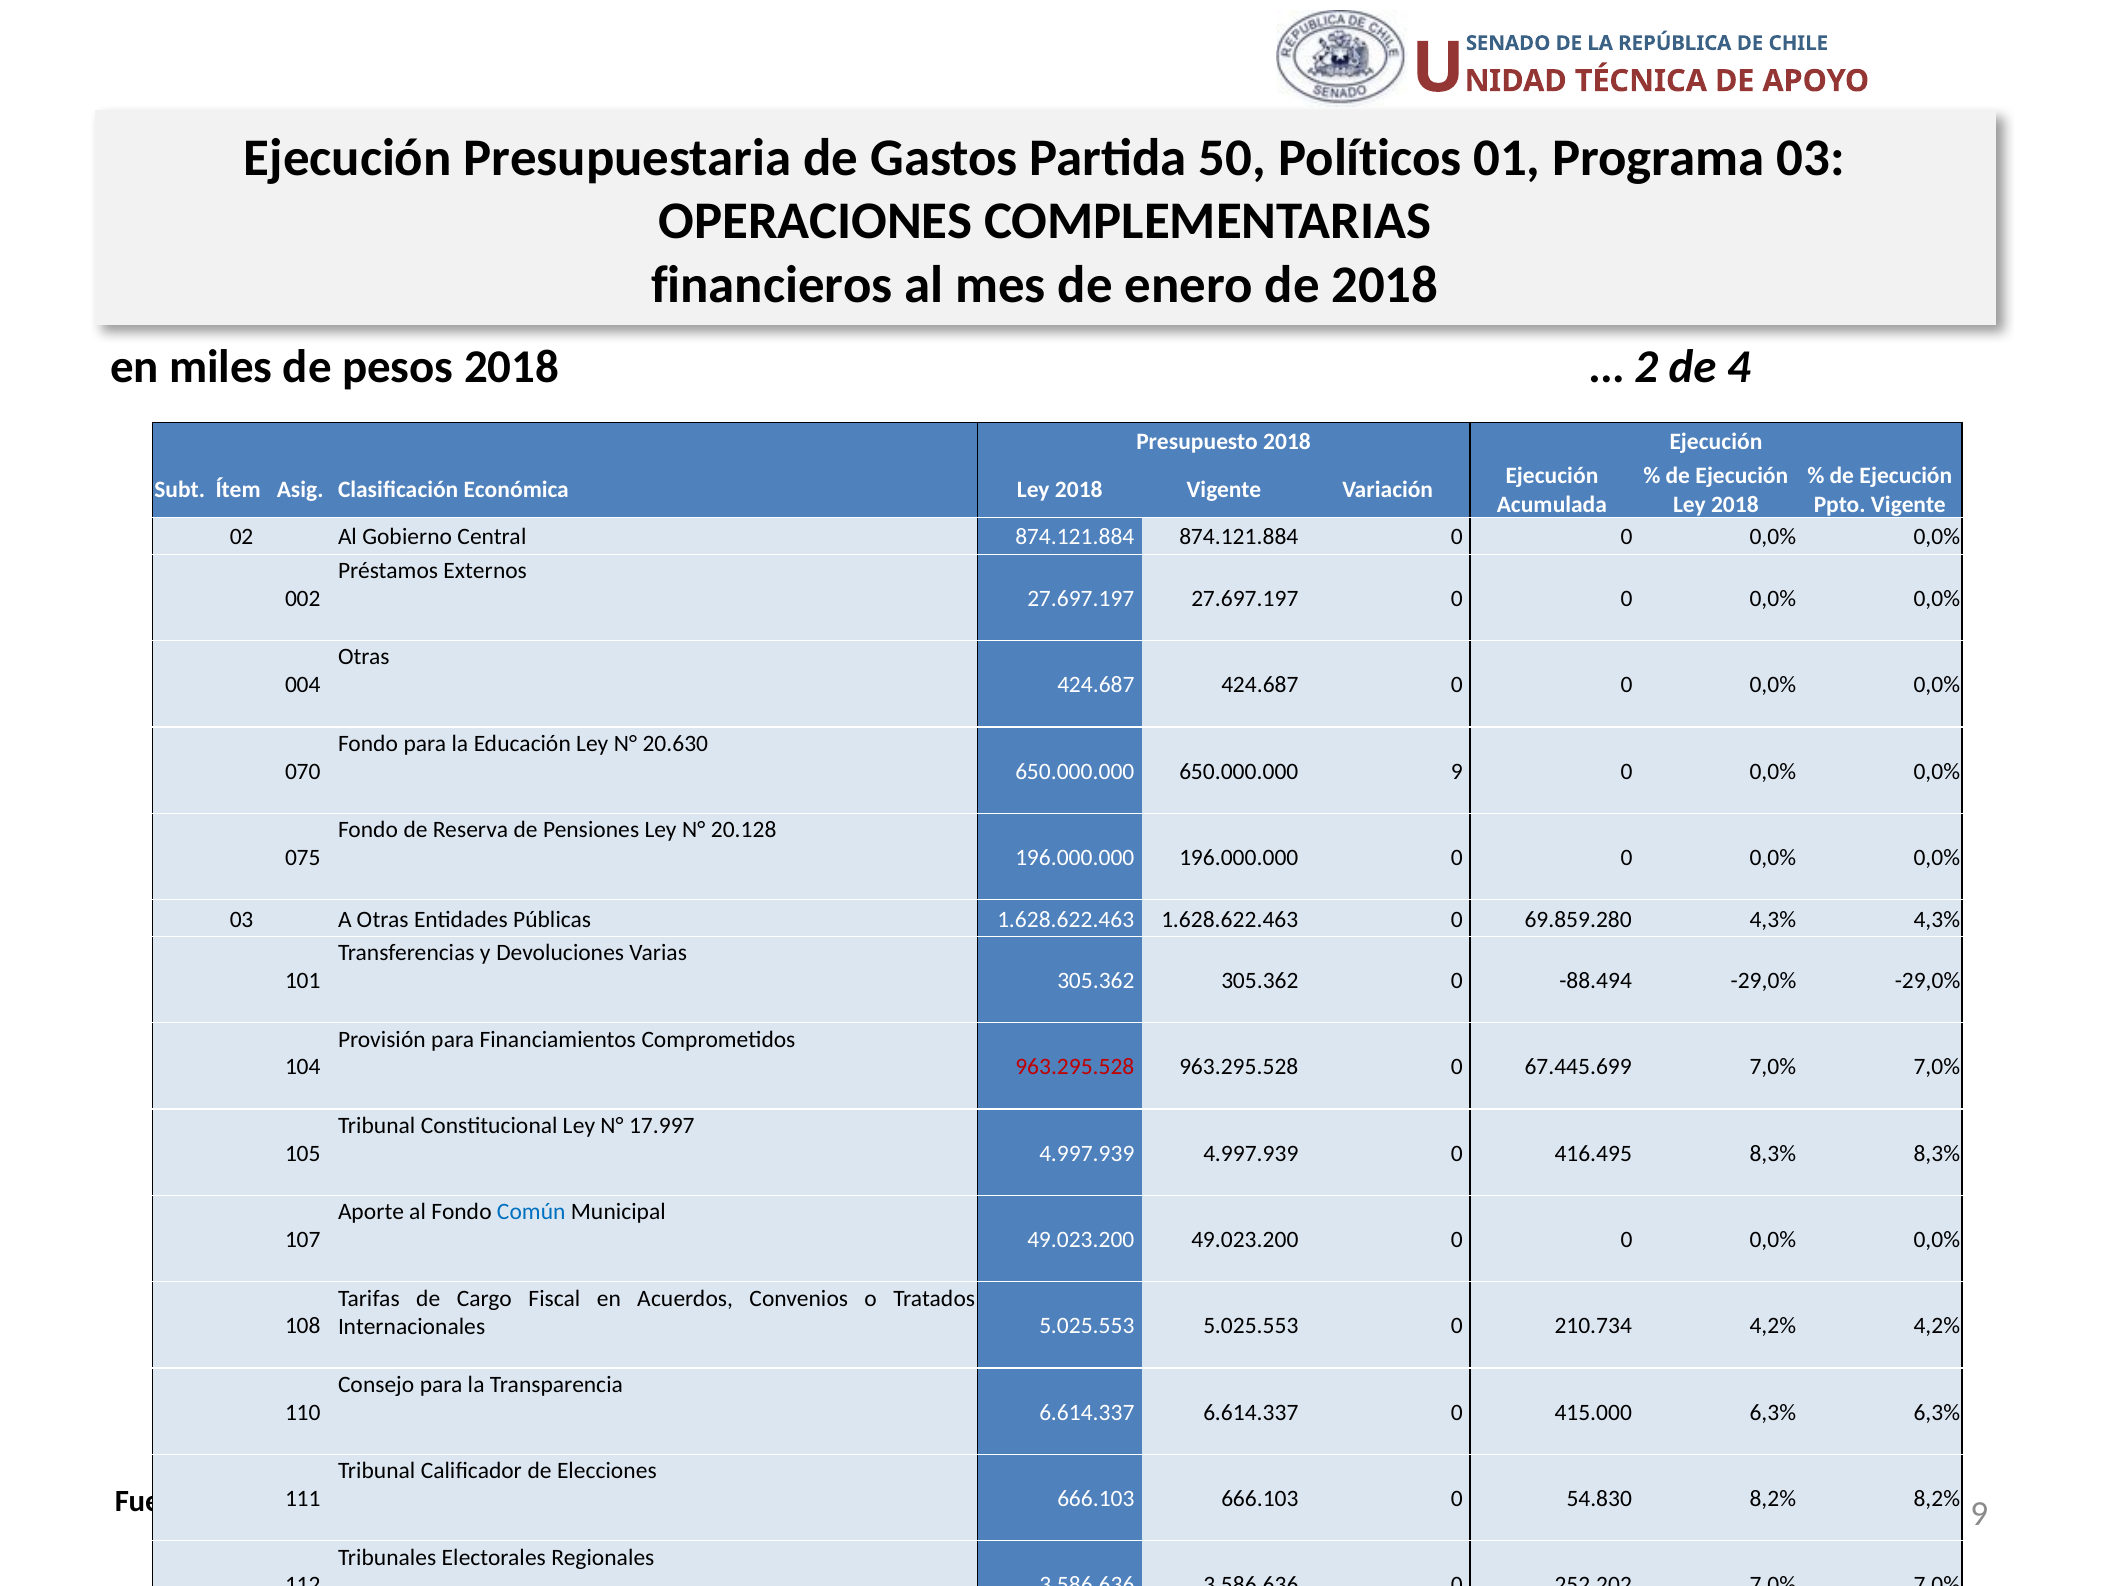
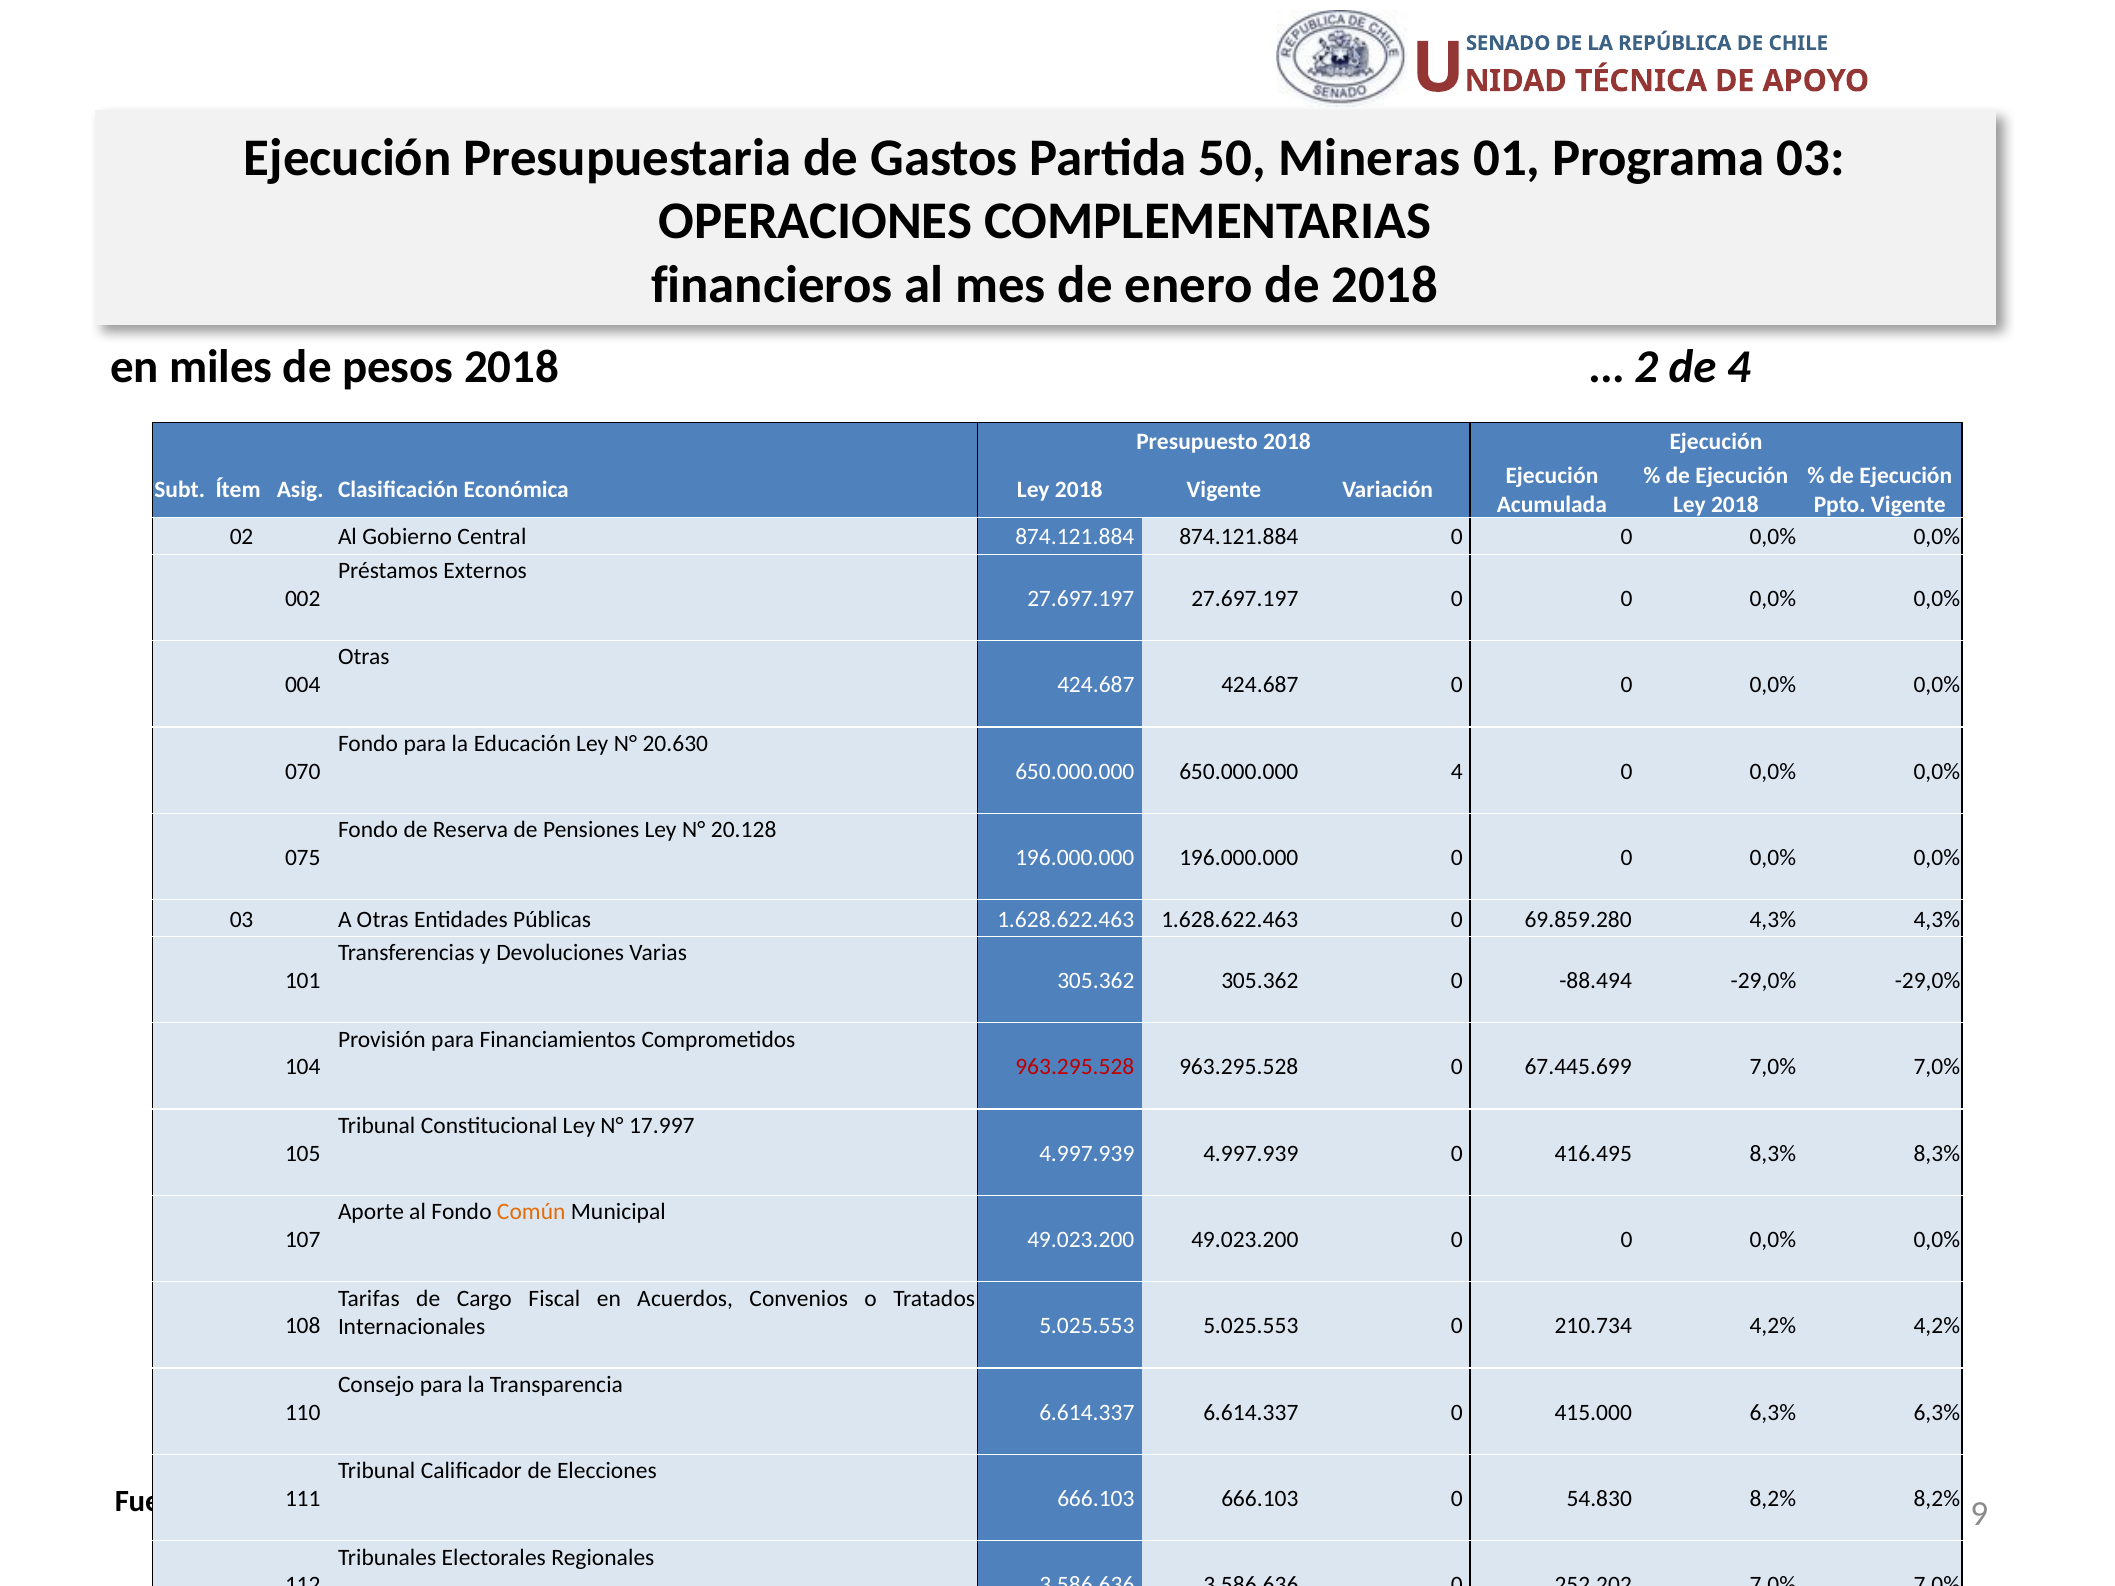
Políticos: Políticos -> Mineras
650.000.000 9: 9 -> 4
Común colour: blue -> orange
